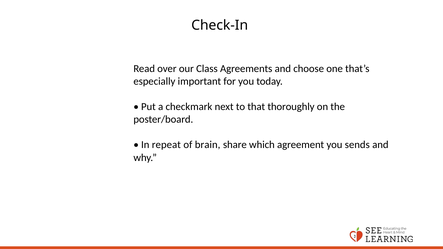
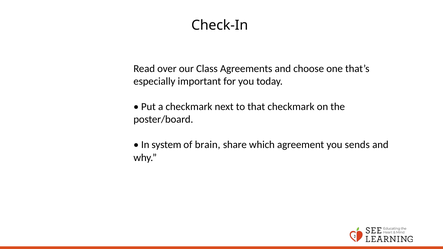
that thoroughly: thoroughly -> checkmark
repeat: repeat -> system
